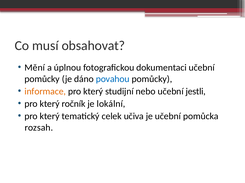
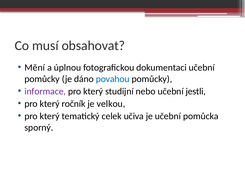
informace colour: orange -> purple
lokální: lokální -> velkou
rozsah: rozsah -> sporný
